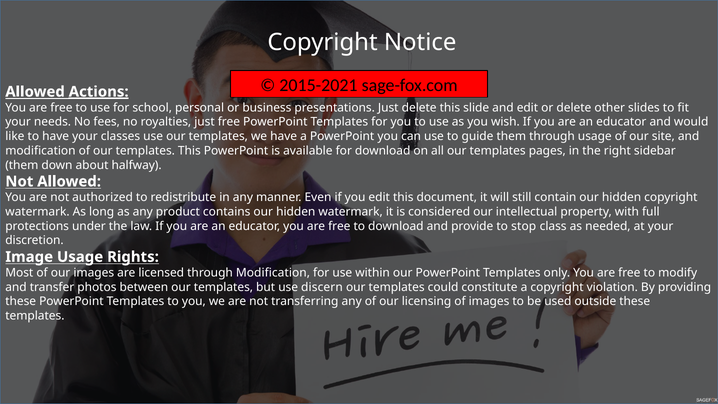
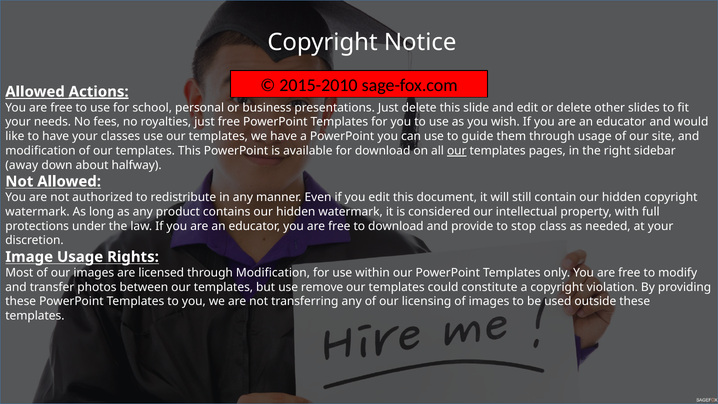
2015-2021: 2015-2021 -> 2015-2010
our at (457, 151) underline: none -> present
them at (22, 165): them -> away
discern: discern -> remove
